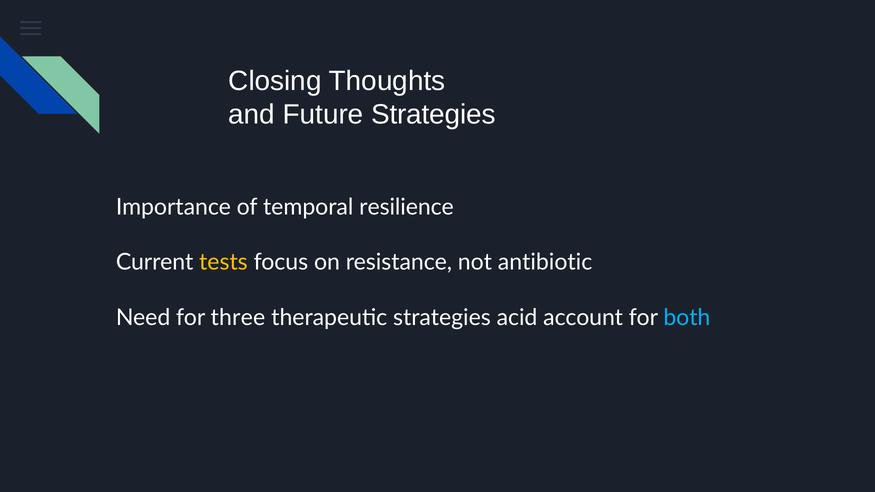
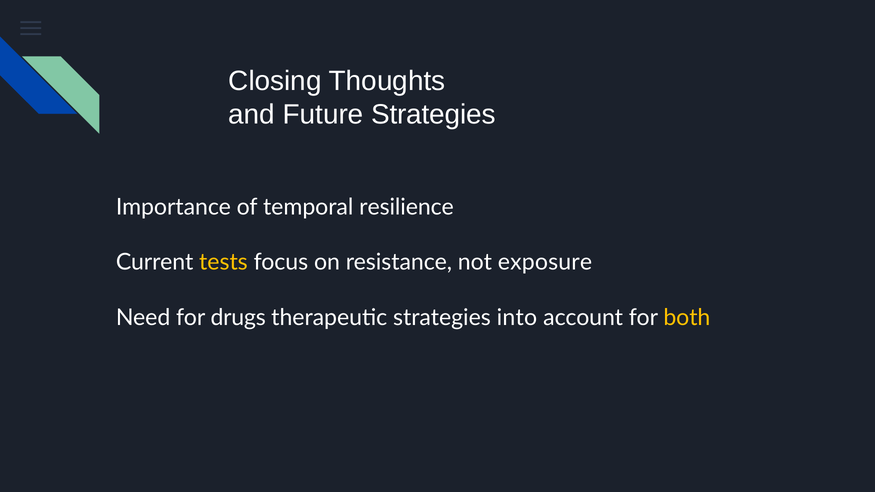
antibiotic: antibiotic -> exposure
three: three -> drugs
acid: acid -> into
both colour: light blue -> yellow
